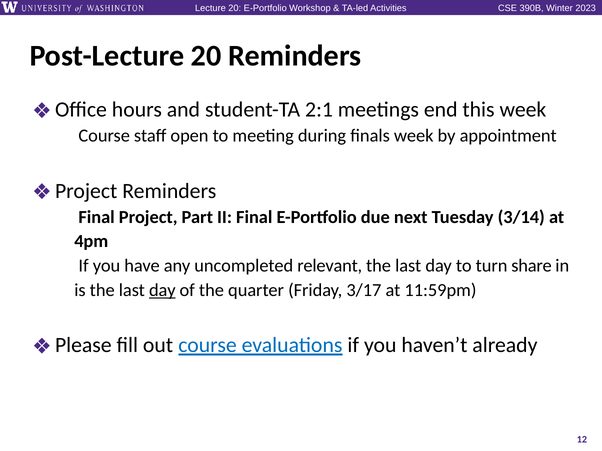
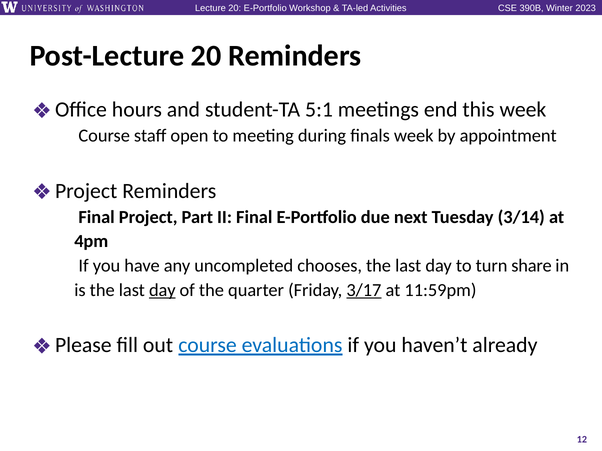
2:1: 2:1 -> 5:1
relevant: relevant -> chooses
3/17 underline: none -> present
